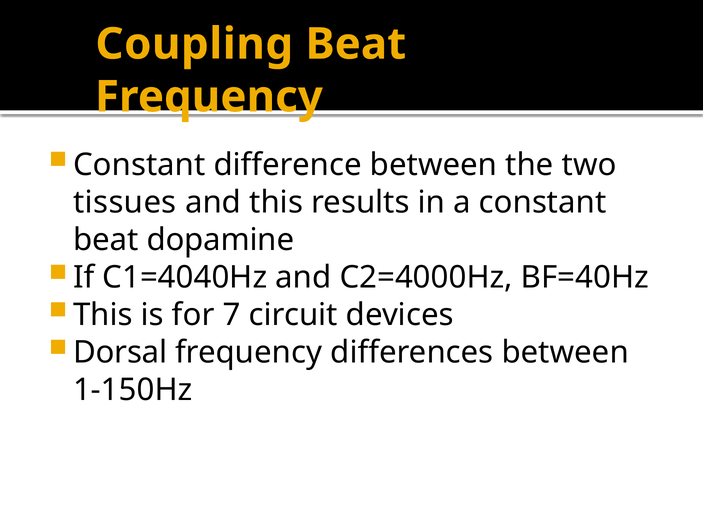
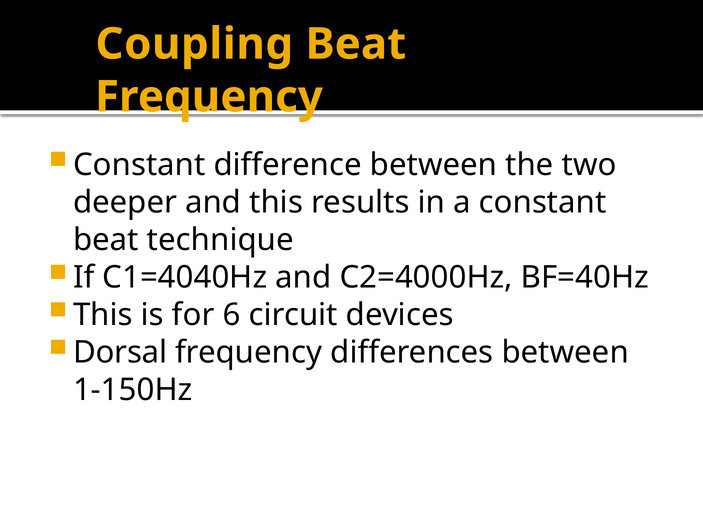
tissues: tissues -> deeper
dopamine: dopamine -> technique
7: 7 -> 6
